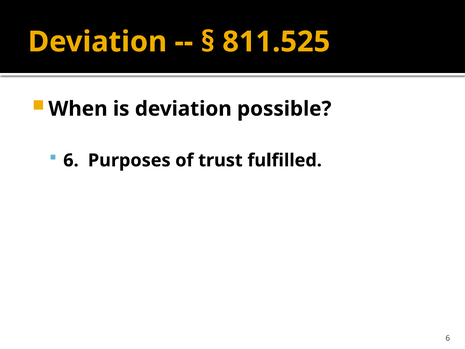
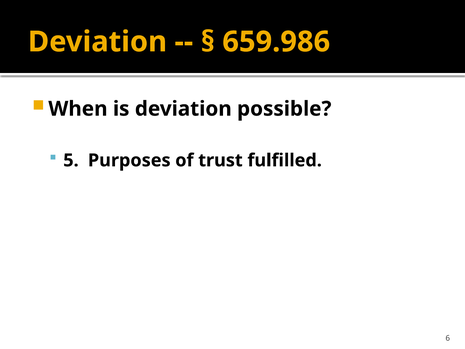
811.525: 811.525 -> 659.986
6 at (71, 160): 6 -> 5
